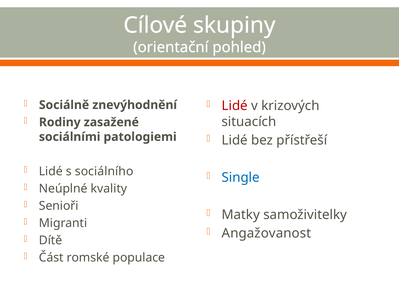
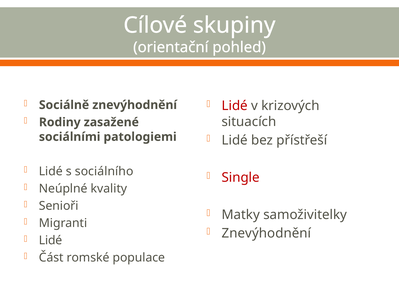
Single colour: blue -> red
Angažovanost at (266, 233): Angažovanost -> Znevýhodnění
Dítě at (51, 241): Dítě -> Lidé
